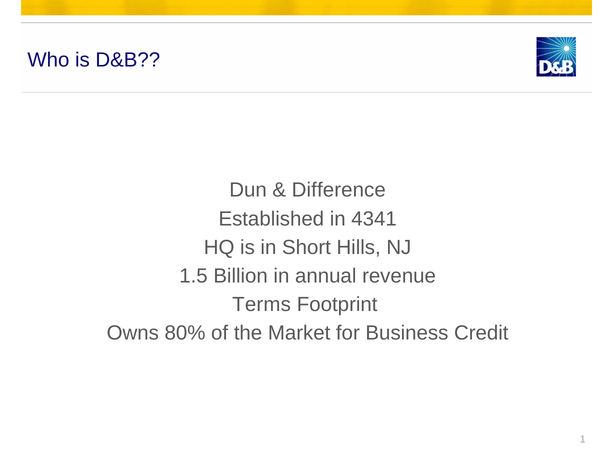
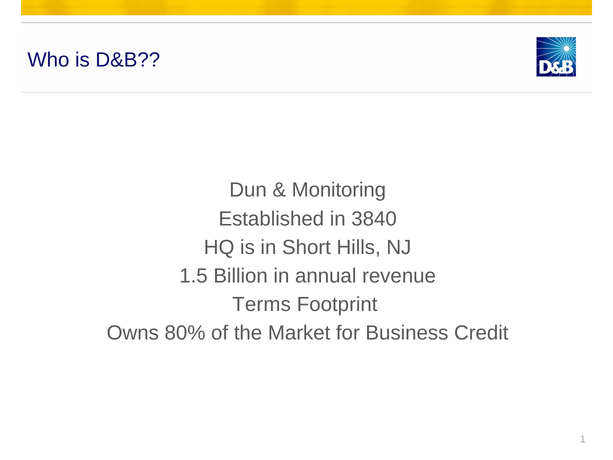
Difference: Difference -> Monitoring
4341: 4341 -> 3840
